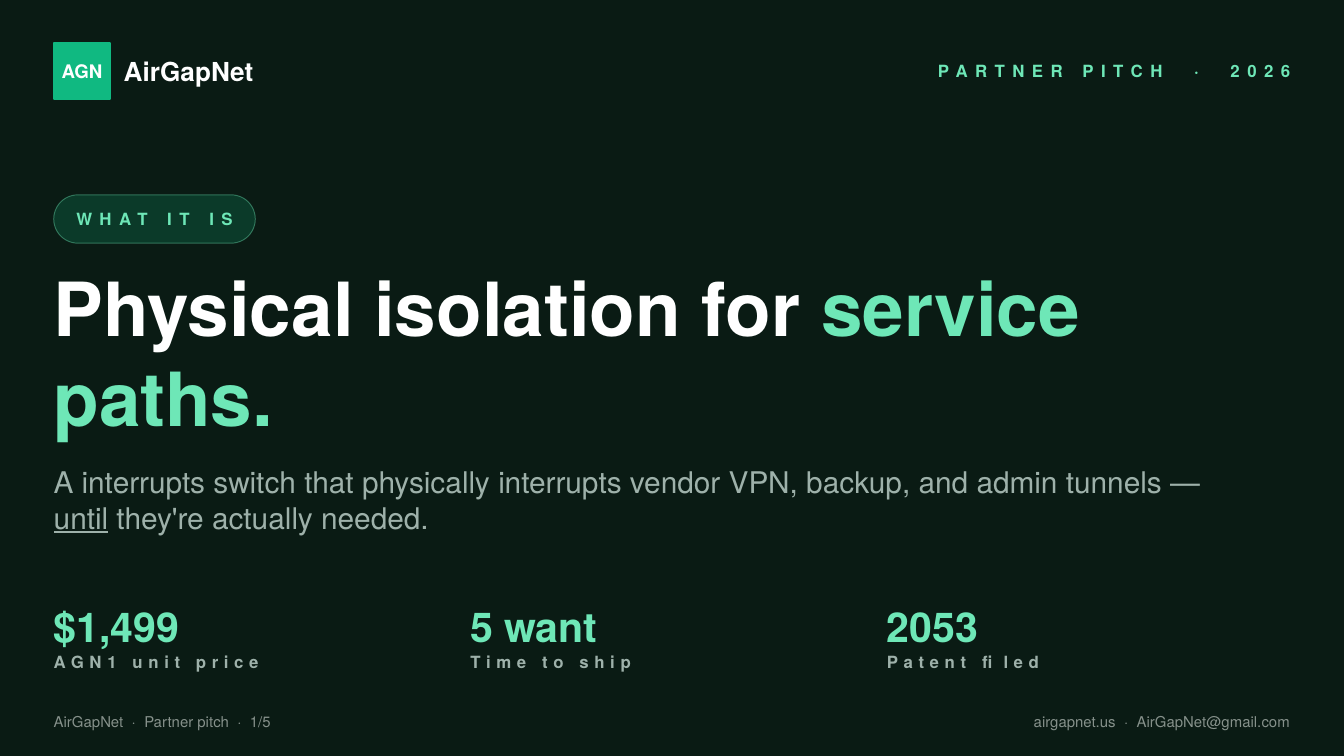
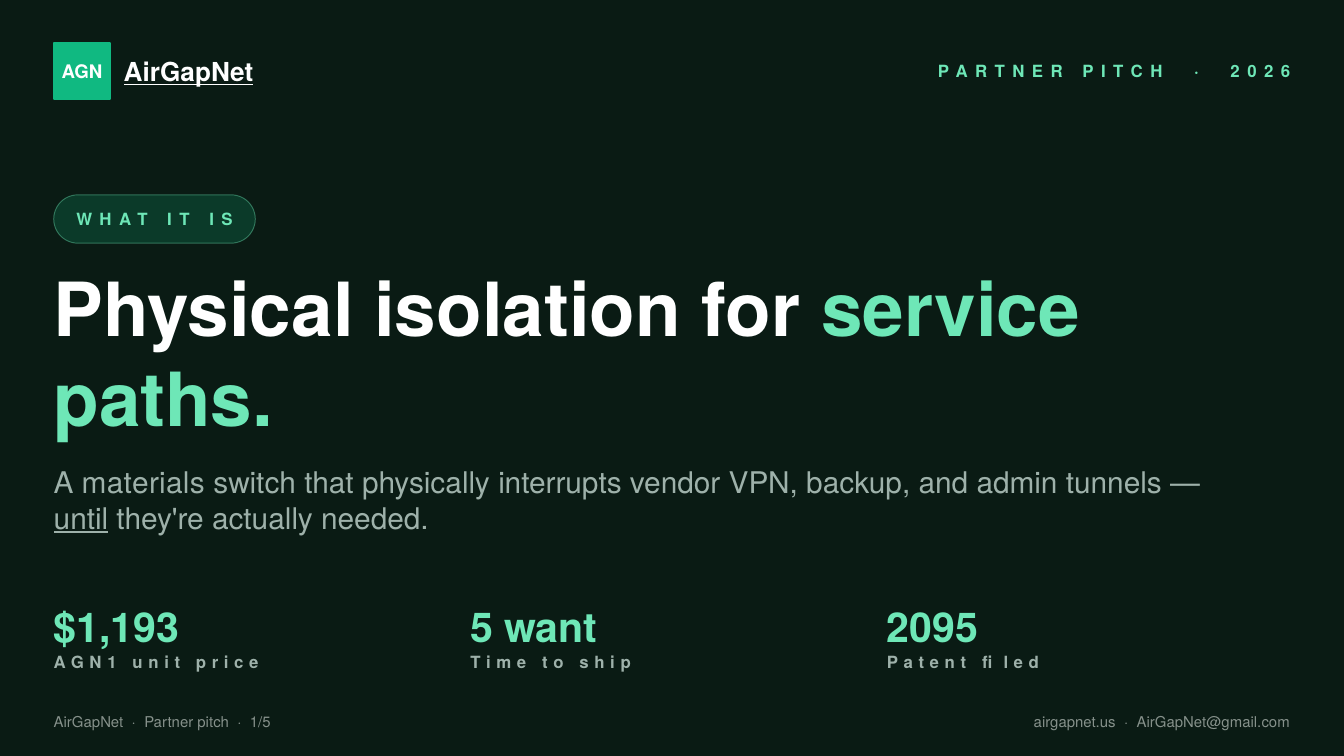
AirGapNet at (188, 73) underline: none -> present
A interrupts: interrupts -> materials
$1,499: $1,499 -> $1,193
2053: 2053 -> 2095
